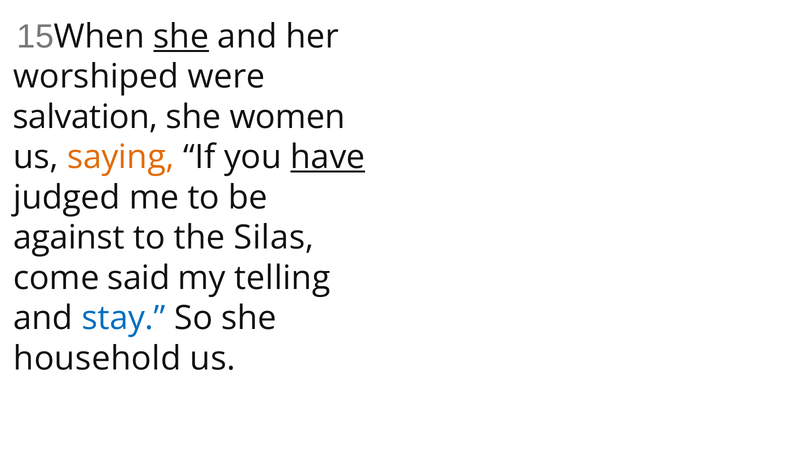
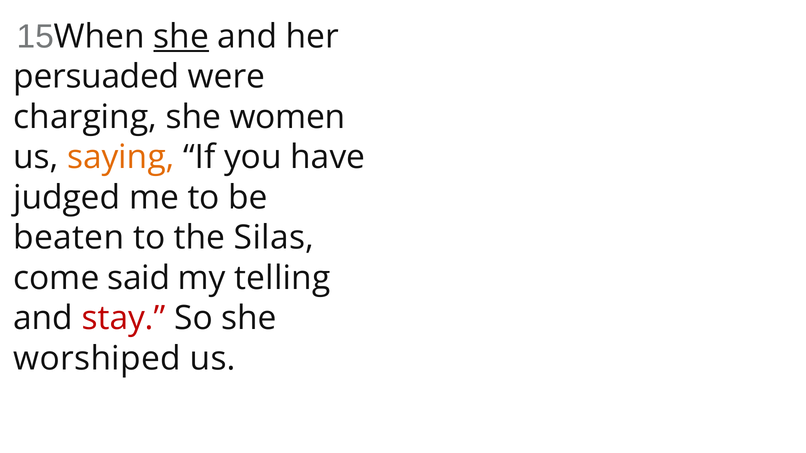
worshiped: worshiped -> persuaded
salvation: salvation -> charging
have underline: present -> none
against: against -> beaten
stay colour: blue -> red
household: household -> worshiped
